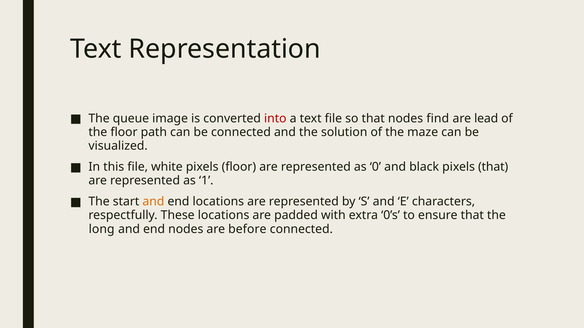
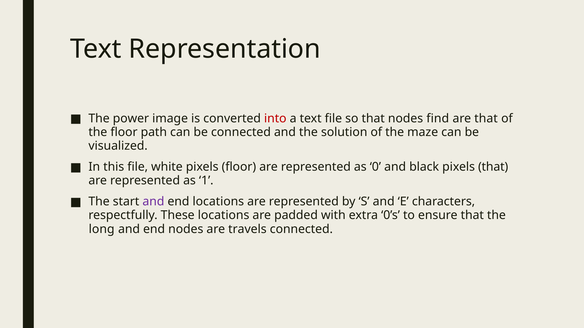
queue: queue -> power
are lead: lead -> that
and at (153, 202) colour: orange -> purple
before: before -> travels
